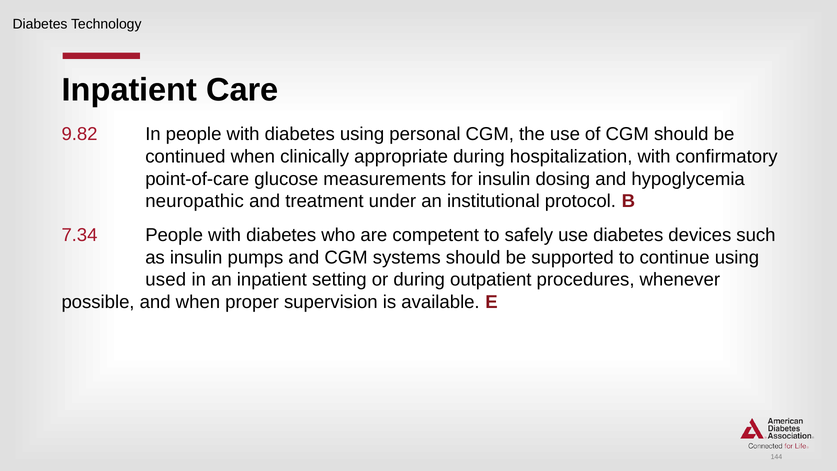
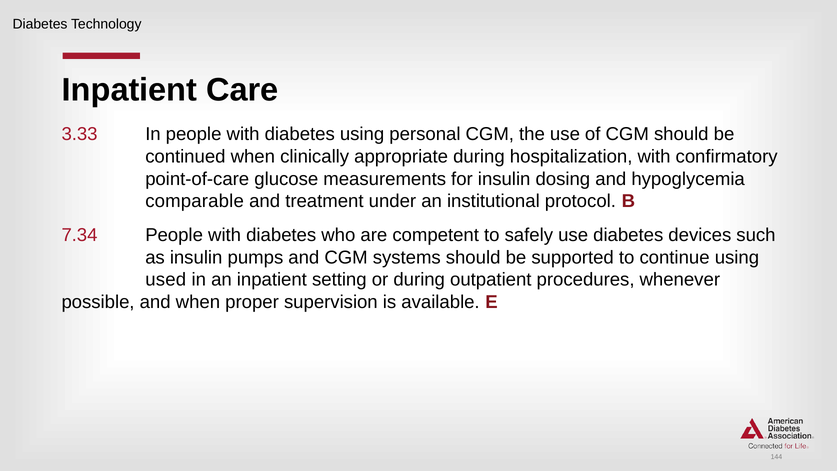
9.82: 9.82 -> 3.33
neuropathic: neuropathic -> comparable
